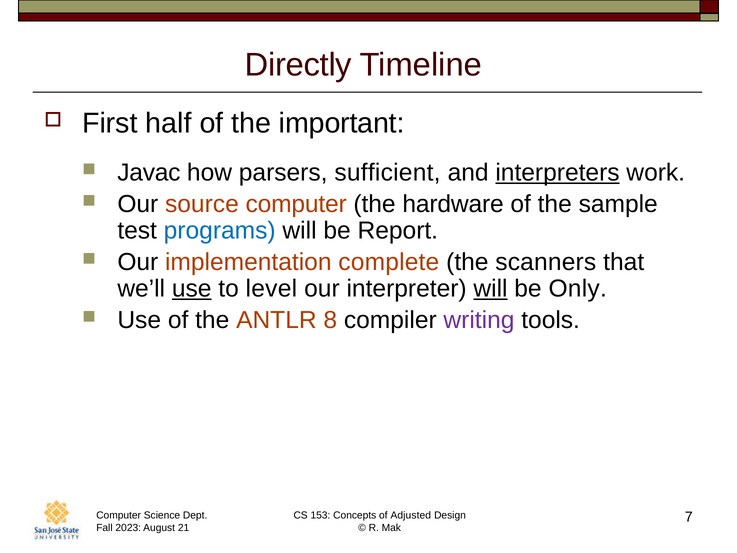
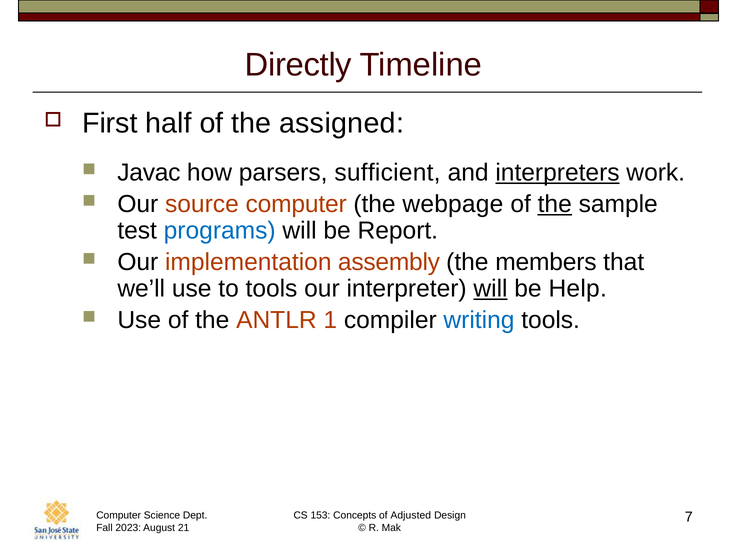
important: important -> assigned
hardware: hardware -> webpage
the at (555, 204) underline: none -> present
complete: complete -> assembly
scanners: scanners -> members
use at (192, 289) underline: present -> none
to level: level -> tools
Only: Only -> Help
8: 8 -> 1
writing colour: purple -> blue
